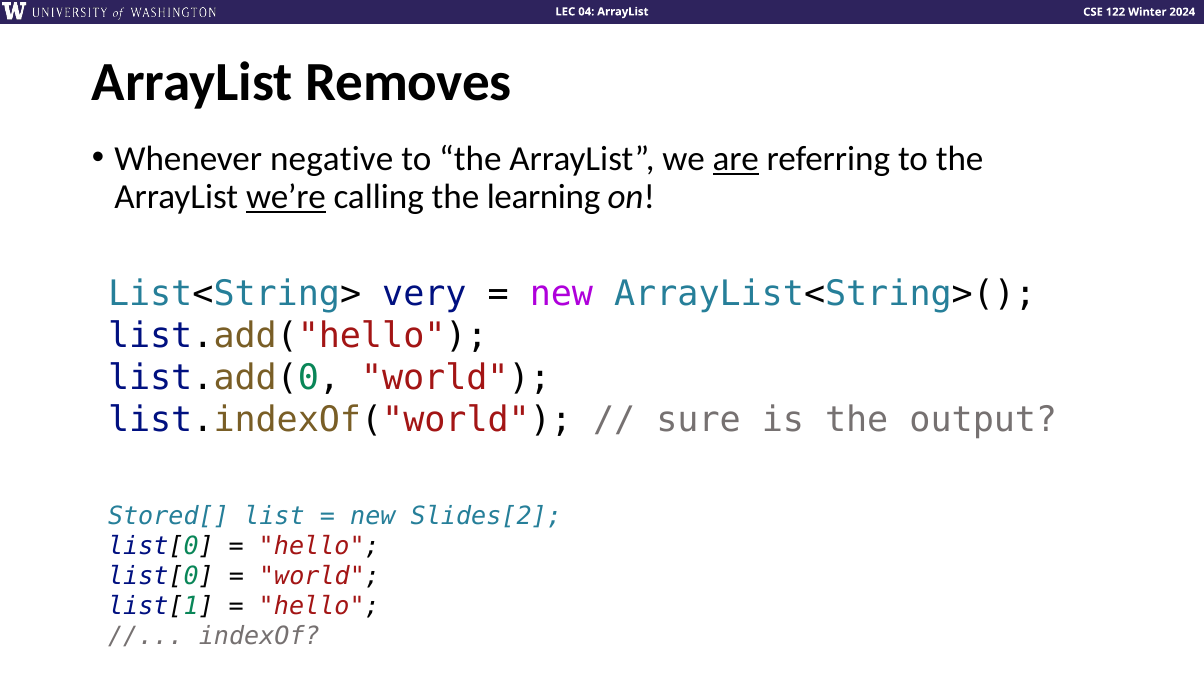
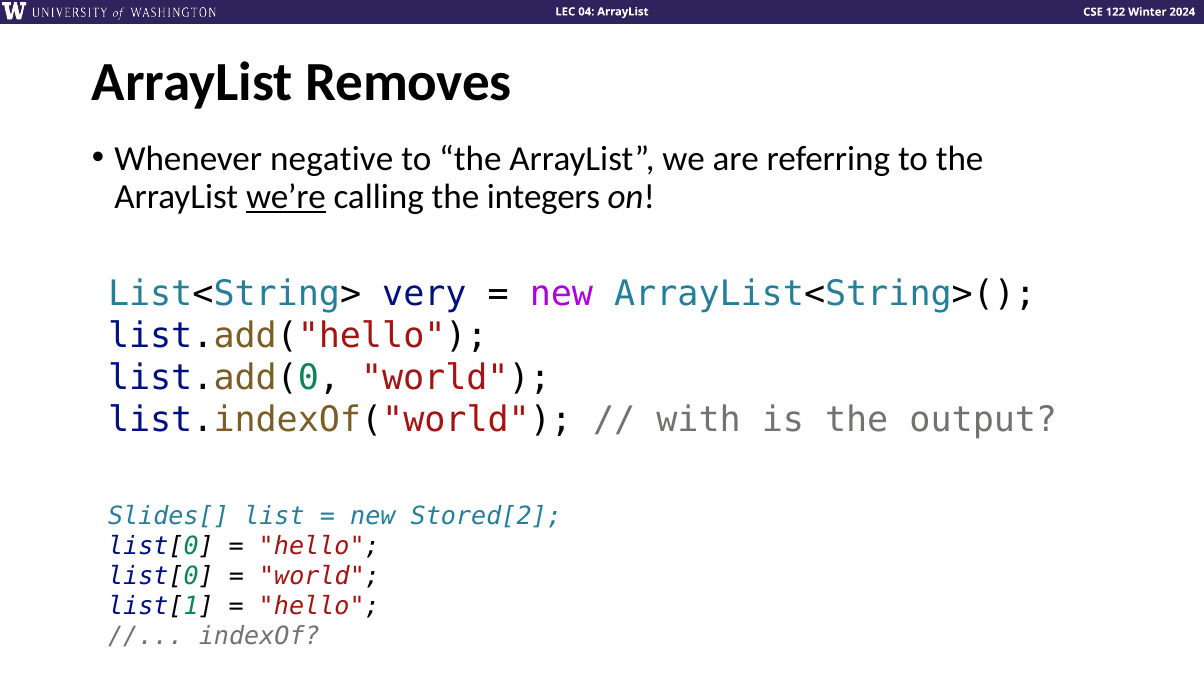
are underline: present -> none
learning: learning -> integers
sure: sure -> with
Stored[: Stored[ -> Slides[
Slides[2: Slides[2 -> Stored[2
